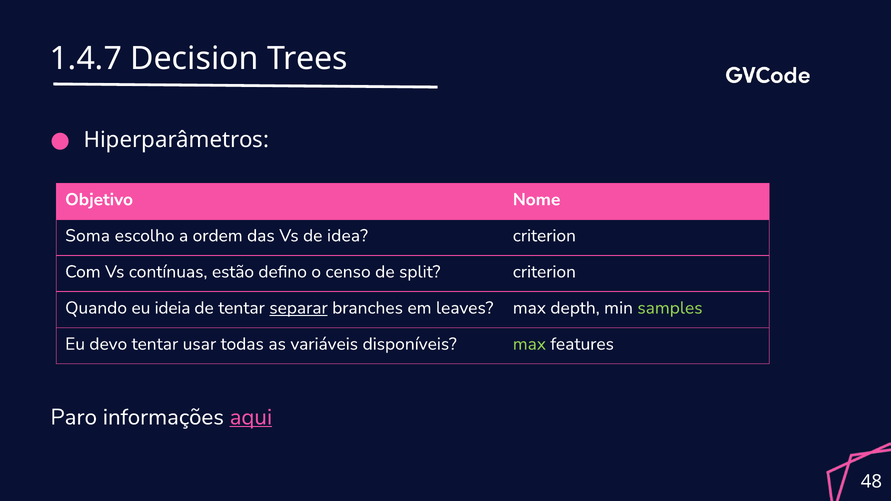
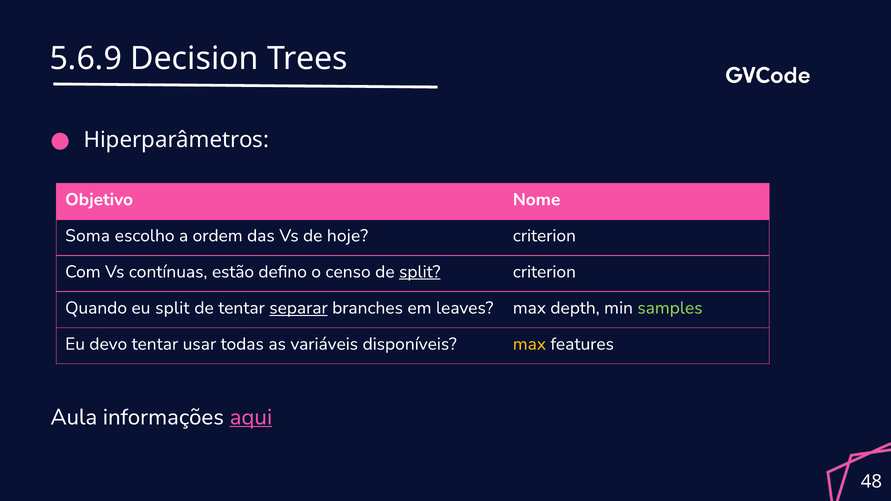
1.4.7: 1.4.7 -> 5.6.9
idea: idea -> hoje
split at (420, 272) underline: none -> present
eu ideia: ideia -> split
max at (529, 344) colour: light green -> yellow
Paro: Paro -> Aula
